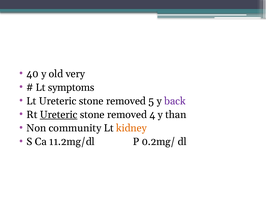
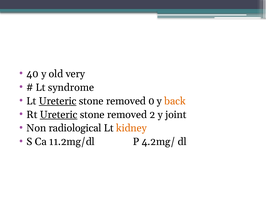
symptoms: symptoms -> syndrome
Ureteric at (58, 101) underline: none -> present
5: 5 -> 0
back colour: purple -> orange
4: 4 -> 2
than: than -> joint
community: community -> radiological
0.2mg/: 0.2mg/ -> 4.2mg/
